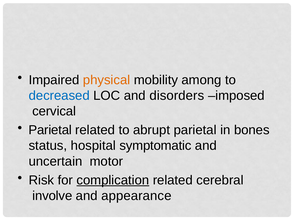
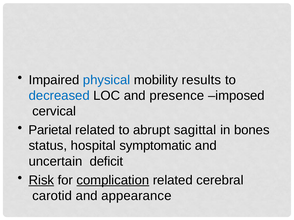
physical colour: orange -> blue
among: among -> results
disorders: disorders -> presence
abrupt parietal: parietal -> sagittal
motor: motor -> deficit
Risk underline: none -> present
involve: involve -> carotid
